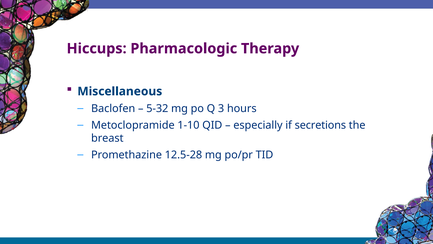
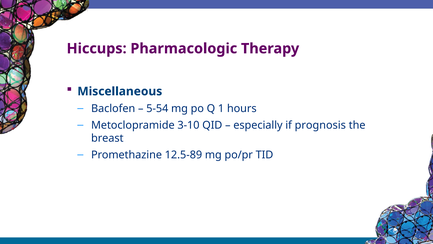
5-32: 5-32 -> 5-54
3: 3 -> 1
1-10: 1-10 -> 3-10
secretions: secretions -> prognosis
12.5-28: 12.5-28 -> 12.5-89
